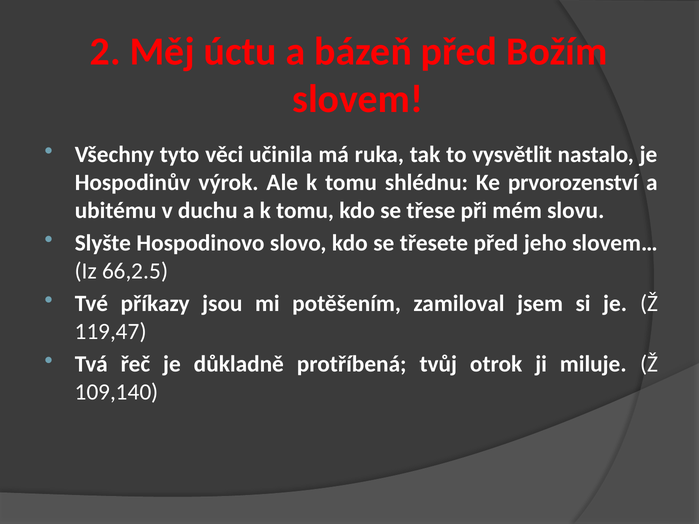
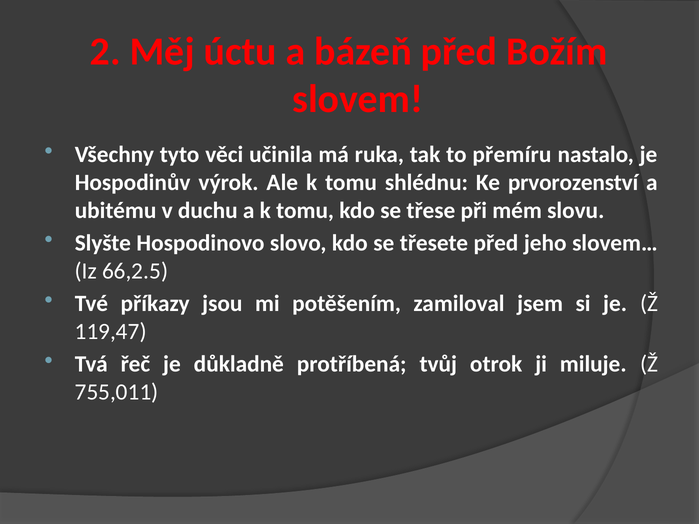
vysvětlit: vysvětlit -> přemíru
109,140: 109,140 -> 755,011
